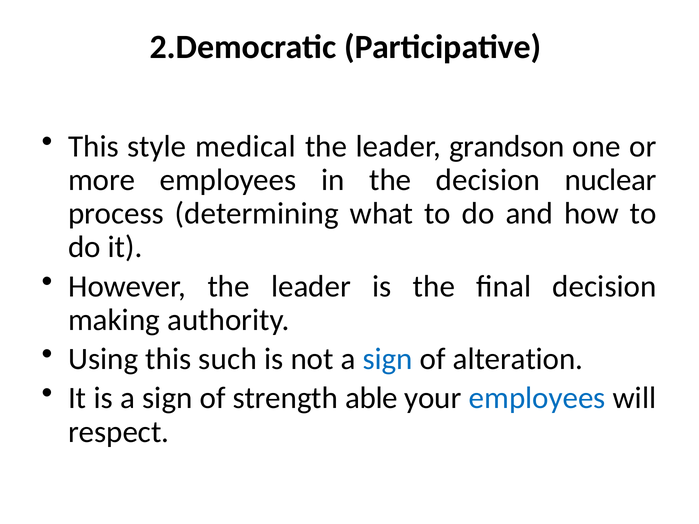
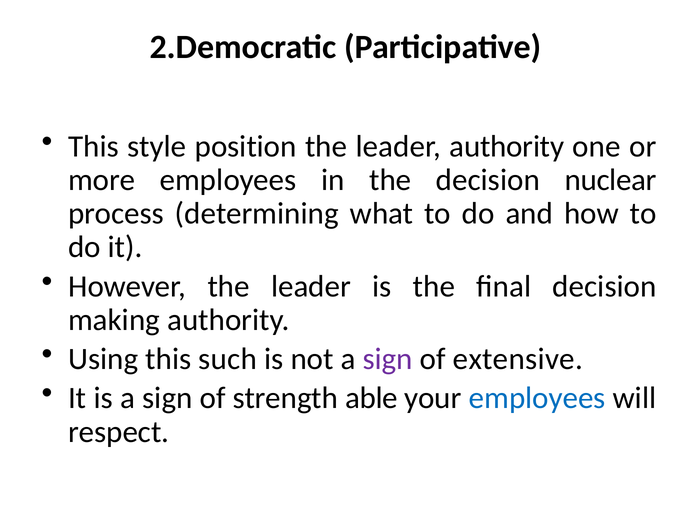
medical: medical -> position
leader grandson: grandson -> authority
sign at (388, 359) colour: blue -> purple
alteration: alteration -> extensive
